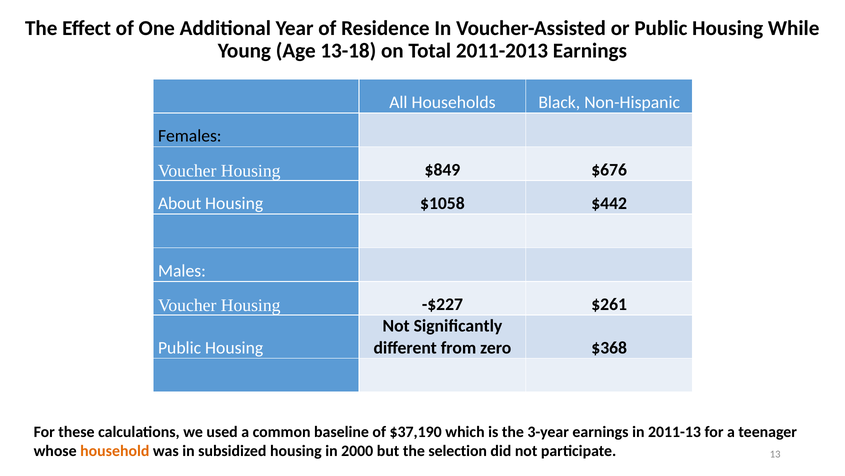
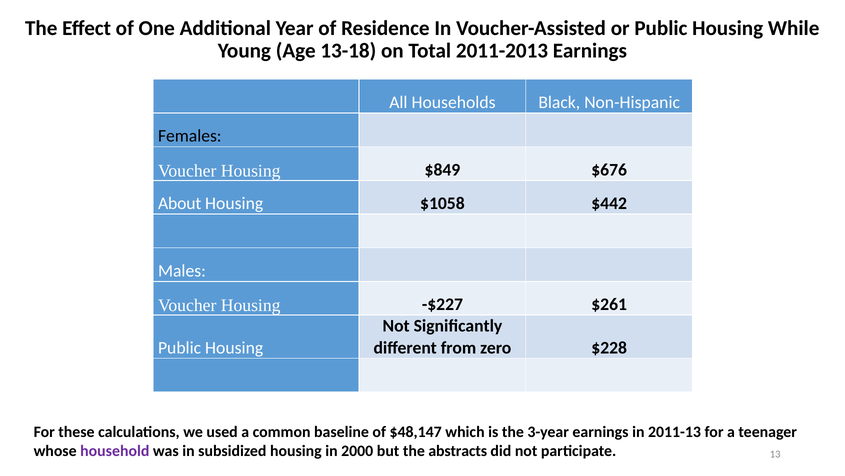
$368: $368 -> $228
$37,190: $37,190 -> $48,147
household colour: orange -> purple
selection: selection -> abstracts
